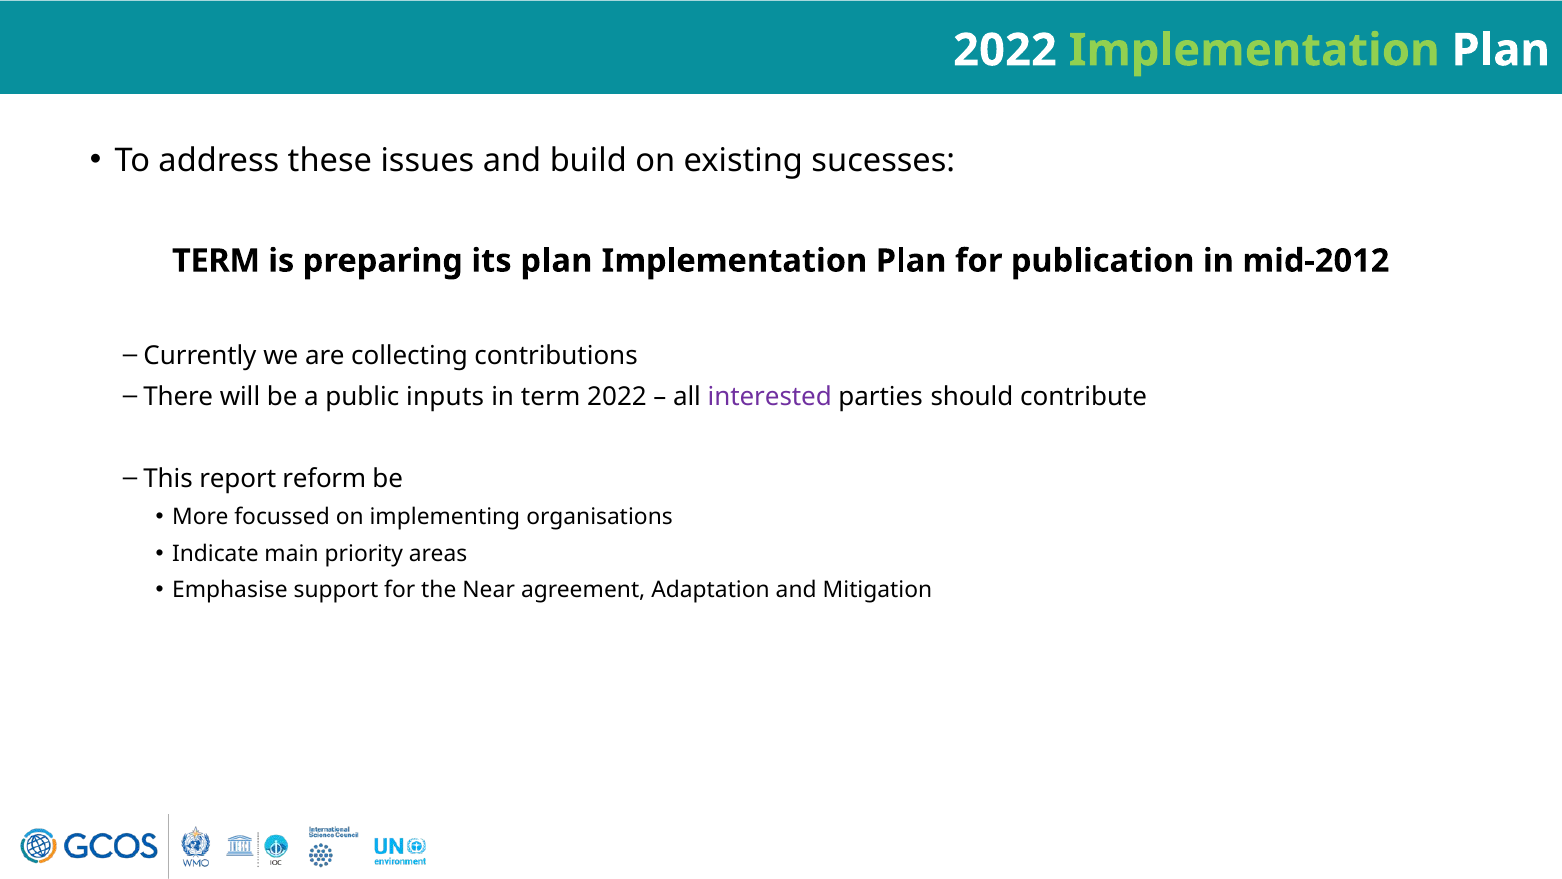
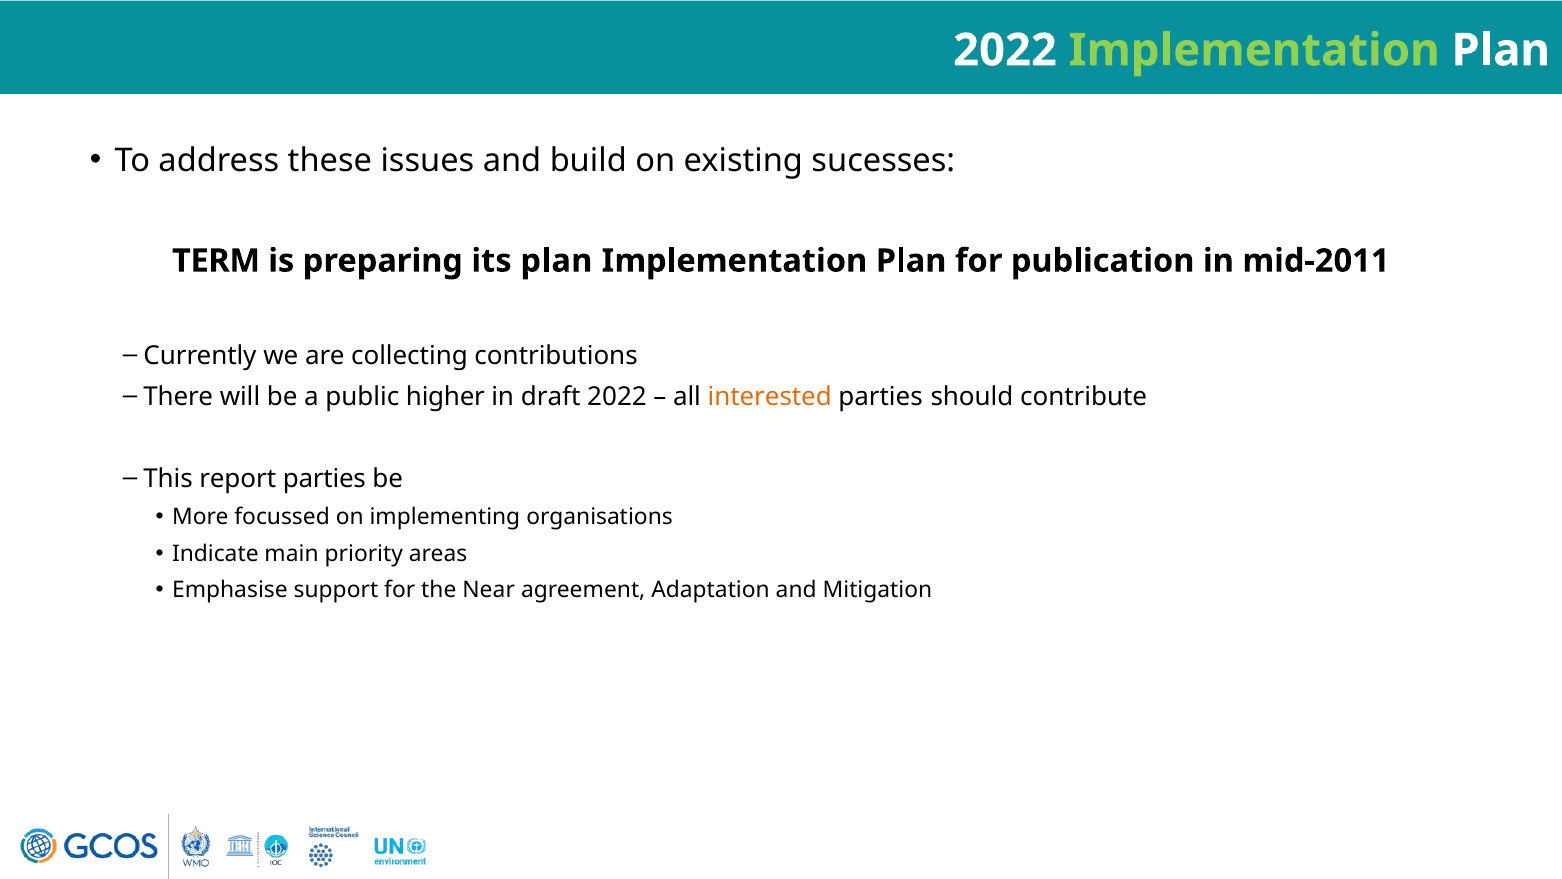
mid-2012: mid-2012 -> mid-2011
inputs: inputs -> higher
in term: term -> draft
interested colour: purple -> orange
report reform: reform -> parties
